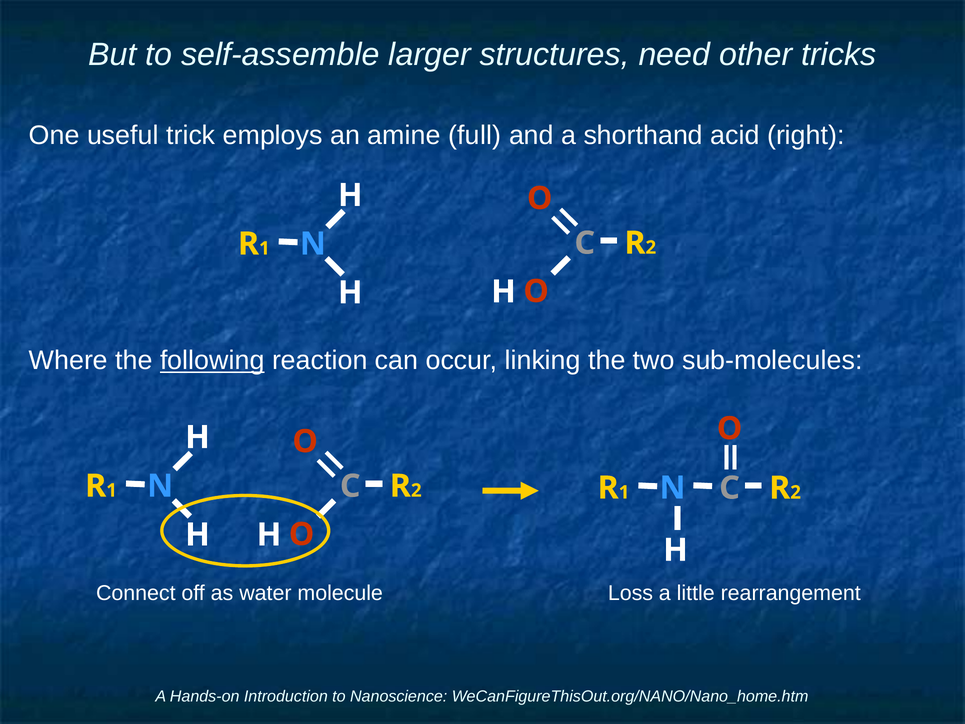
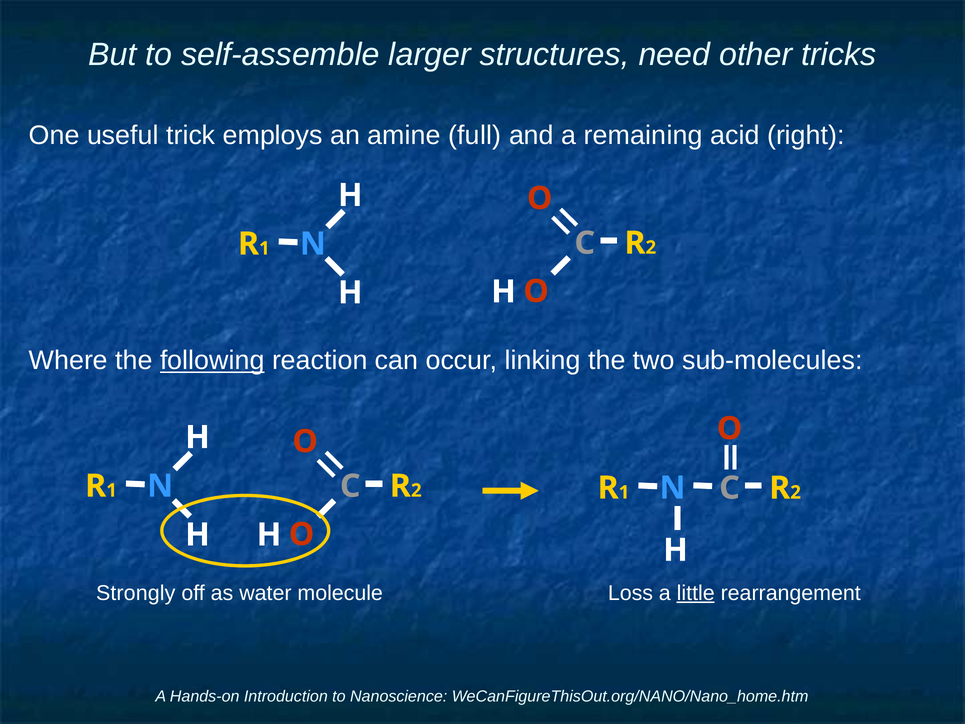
shorthand: shorthand -> remaining
Connect: Connect -> Strongly
little underline: none -> present
